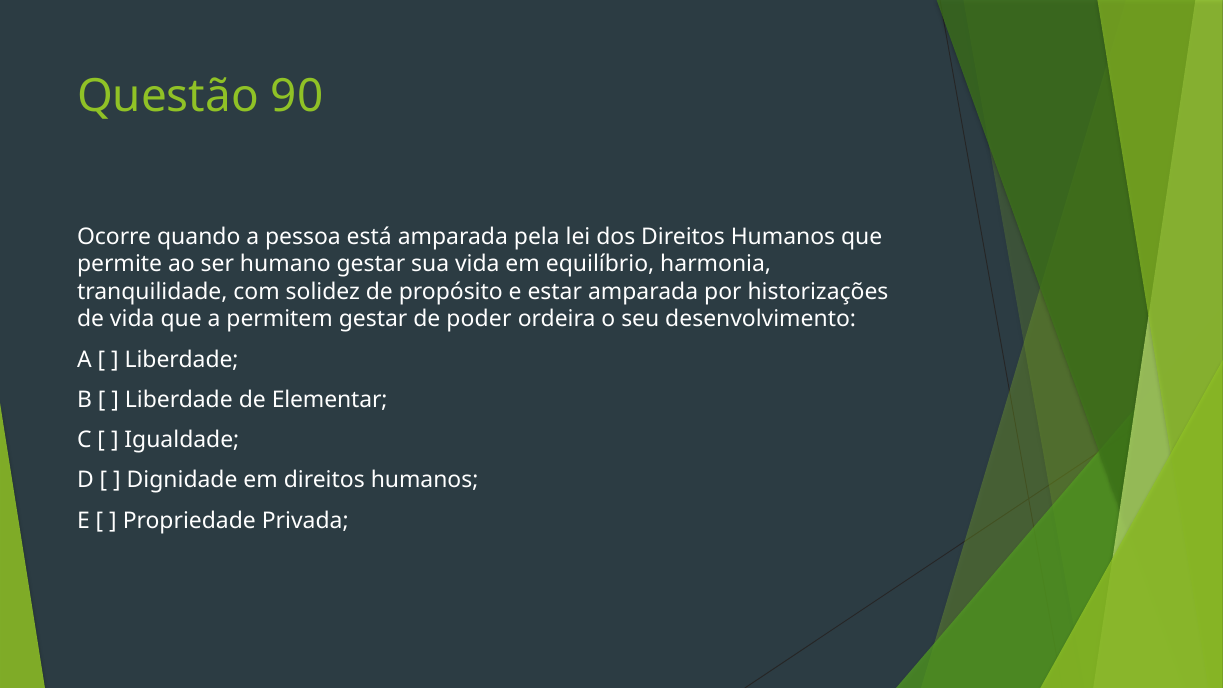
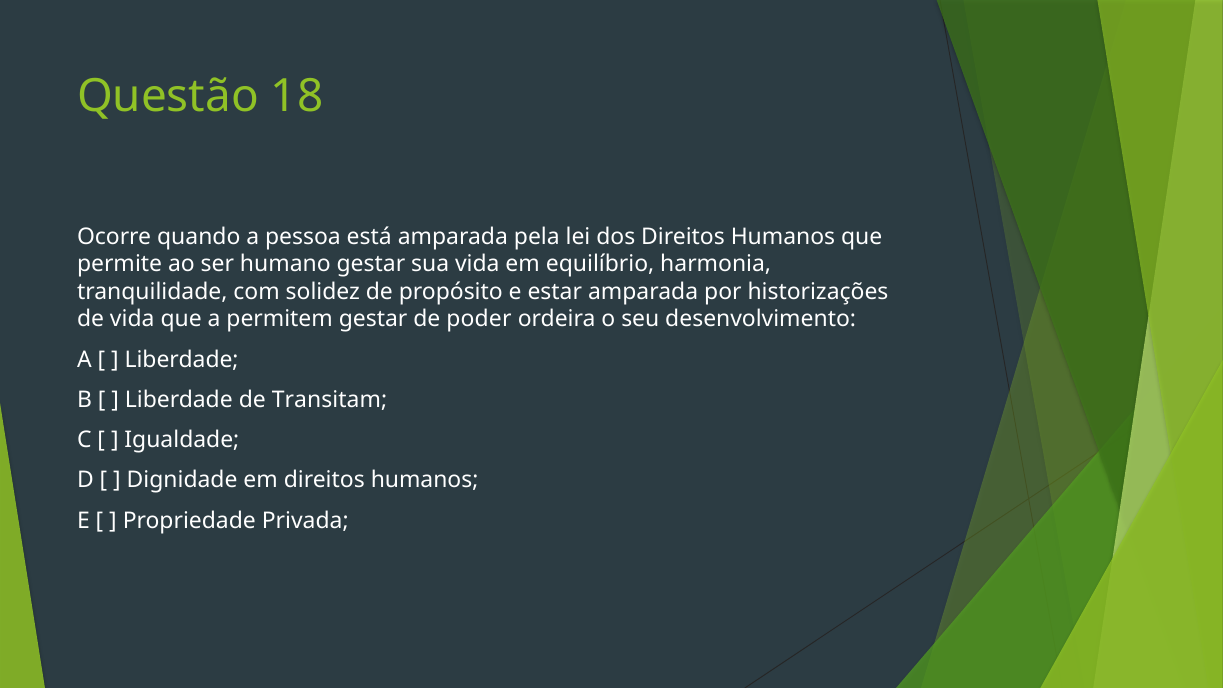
90: 90 -> 18
Elementar: Elementar -> Transitam
